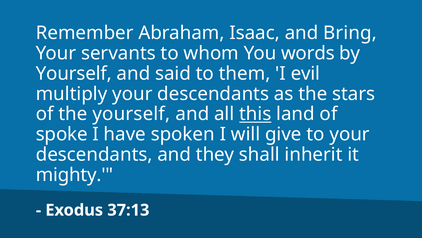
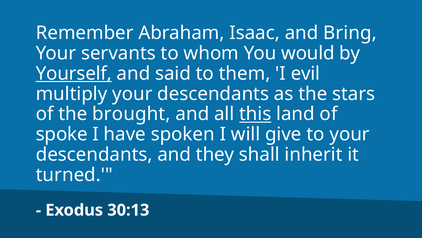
words: words -> would
Yourself at (74, 73) underline: none -> present
the yourself: yourself -> brought
mighty: mighty -> turned
37:13: 37:13 -> 30:13
